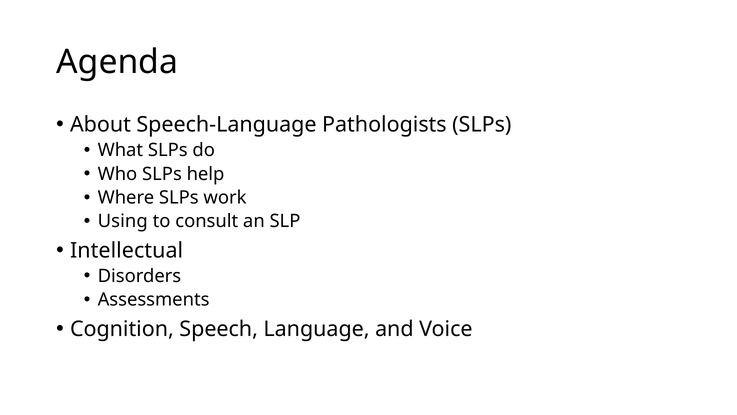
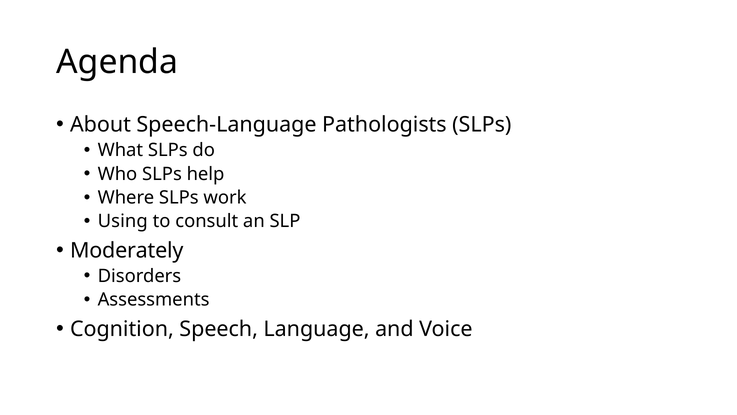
Intellectual: Intellectual -> Moderately
